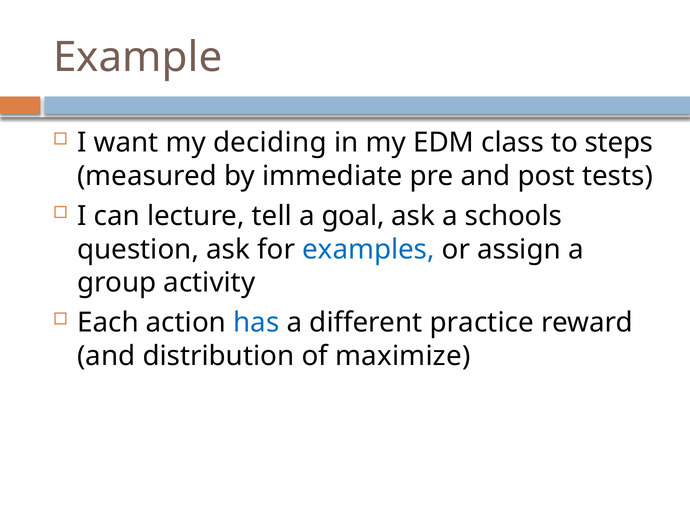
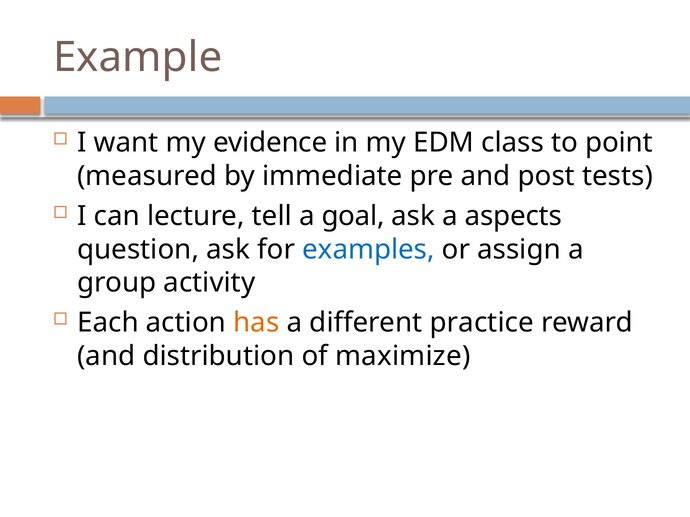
deciding: deciding -> evidence
steps: steps -> point
schools: schools -> aspects
has colour: blue -> orange
